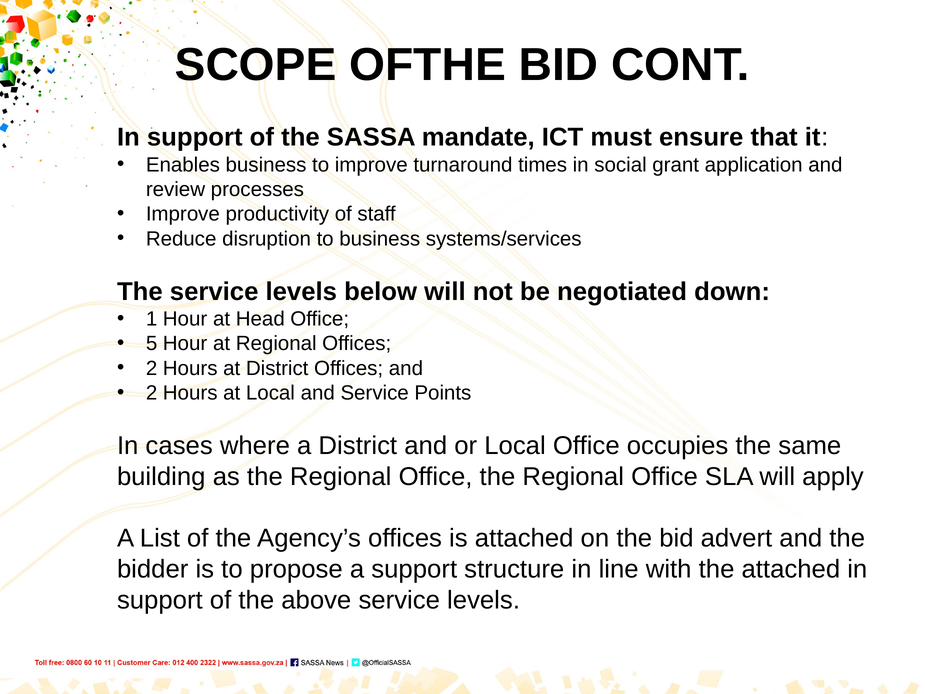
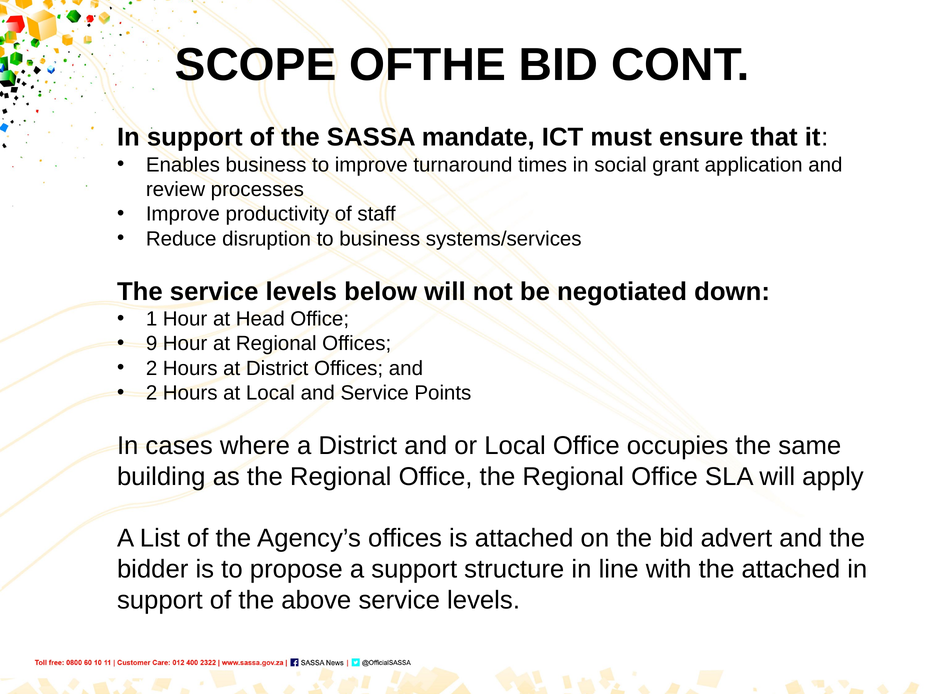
5: 5 -> 9
